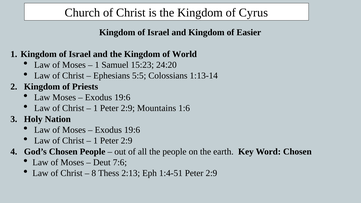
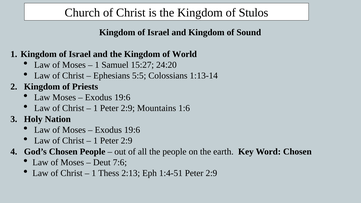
Cyrus: Cyrus -> Stulos
Easier: Easier -> Sound
15:23: 15:23 -> 15:27
8 at (94, 173): 8 -> 1
